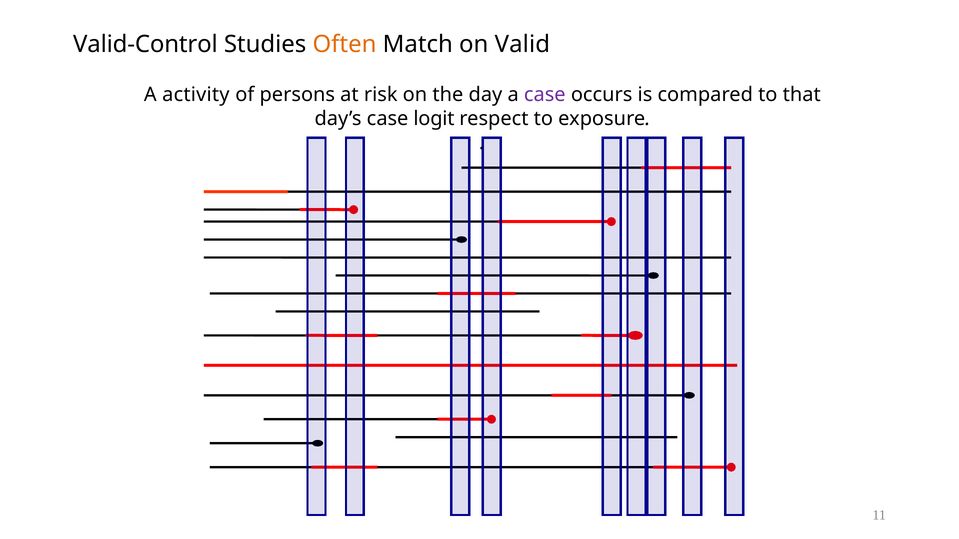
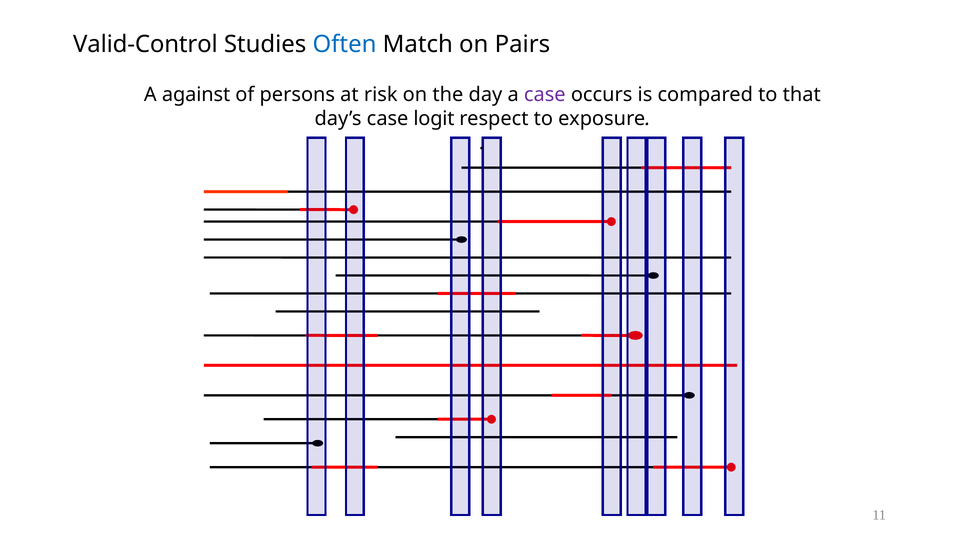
Often colour: orange -> blue
Valid: Valid -> Pairs
activity: activity -> against
